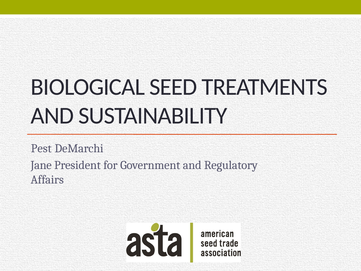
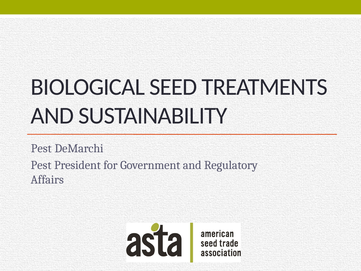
Jane at (41, 165): Jane -> Pest
